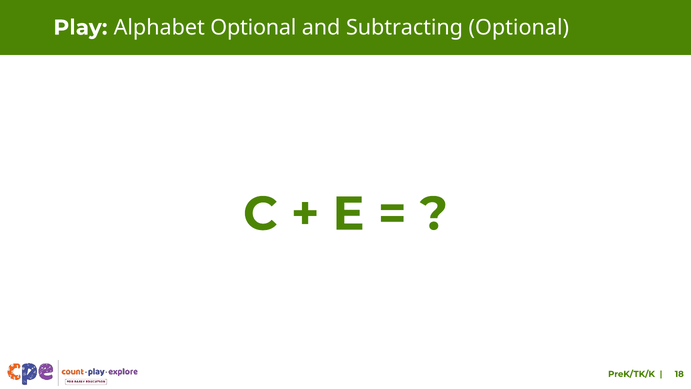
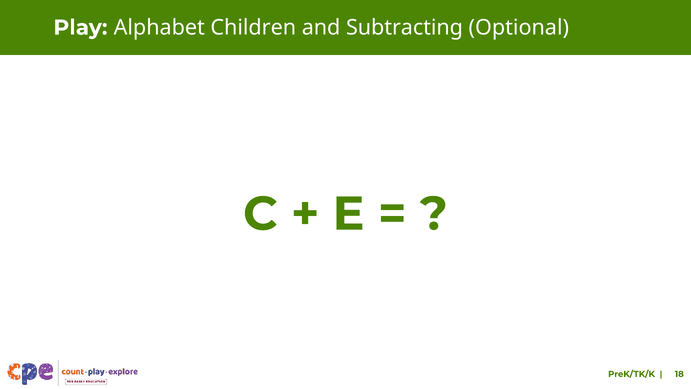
Alphabet Optional: Optional -> Children
